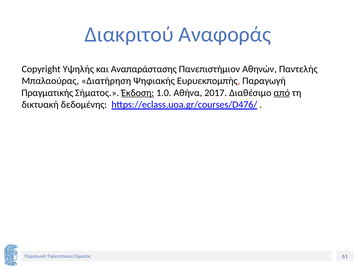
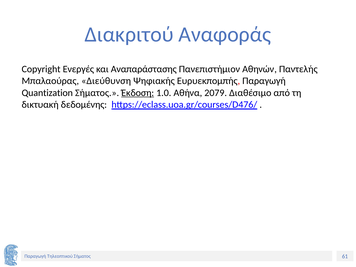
Υψηλής: Υψηλής -> Ενεργές
Διατήρηση: Διατήρηση -> Διεύθυνση
Πραγματικής: Πραγματικής -> Quantization
2017: 2017 -> 2079
από underline: present -> none
